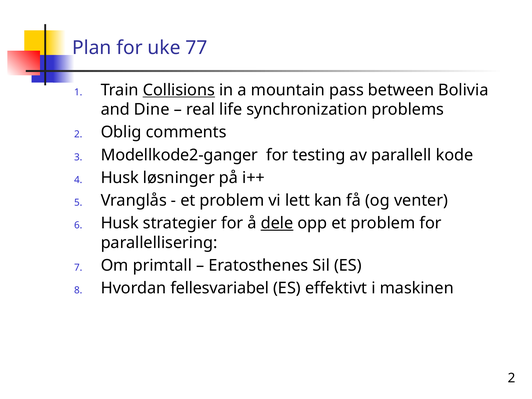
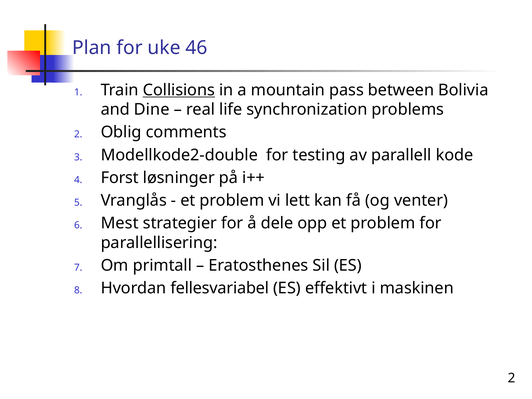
77: 77 -> 46
Modellkode2-ganger: Modellkode2-ganger -> Modellkode2-double
Husk at (120, 178): Husk -> Forst
Husk at (120, 223): Husk -> Mest
dele underline: present -> none
